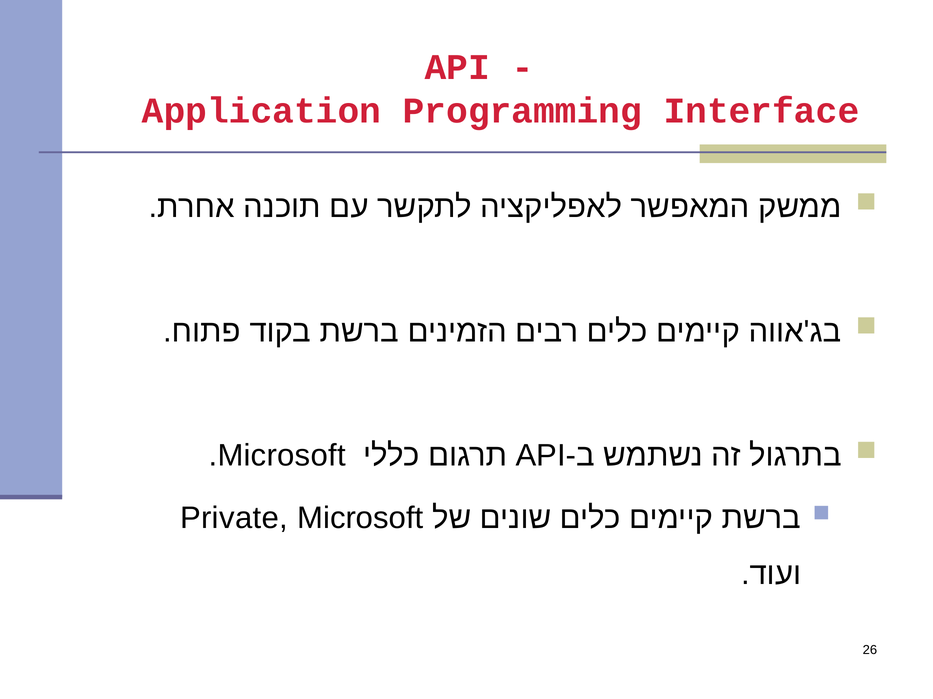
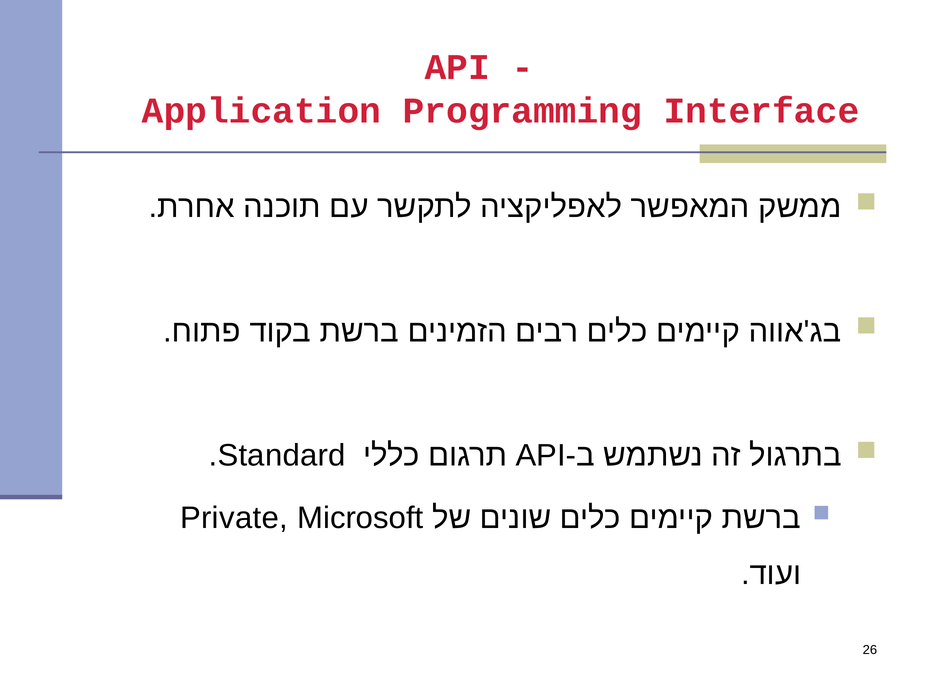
Microsoft at (282, 456): Microsoft -> Standard
